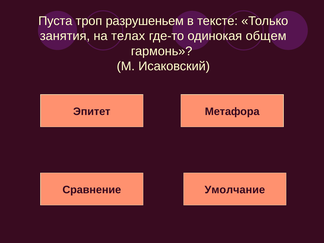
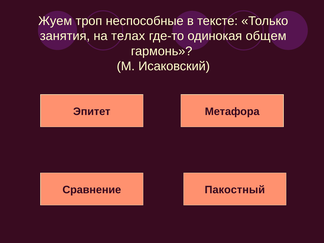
Пуста: Пуста -> Жуем
разрушеньем: разрушеньем -> неспособные
Умолчание: Умолчание -> Пакостный
